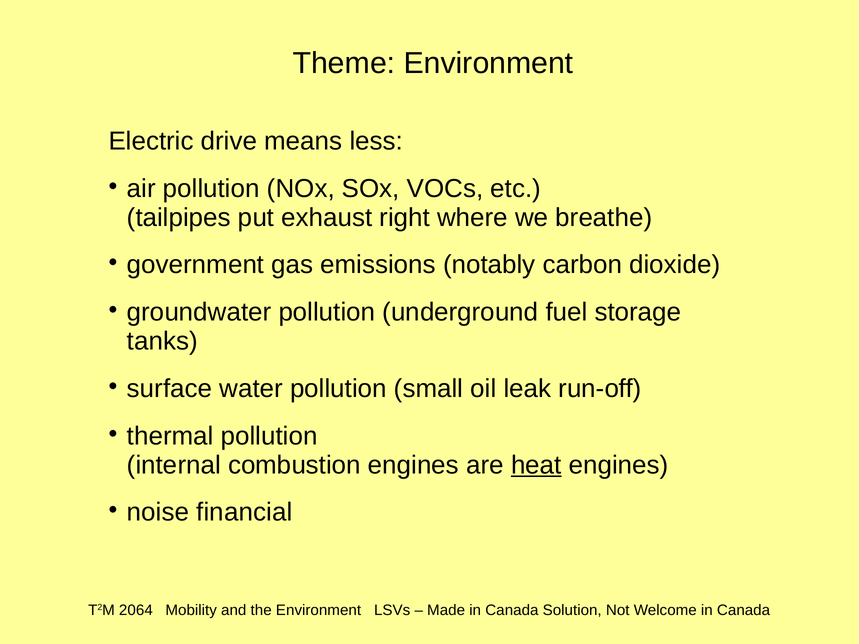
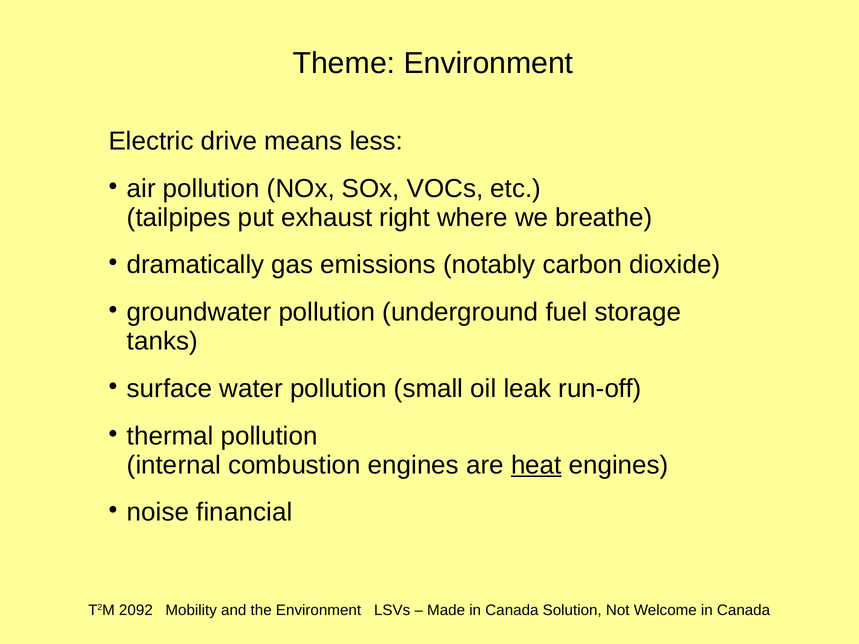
government: government -> dramatically
2064: 2064 -> 2092
